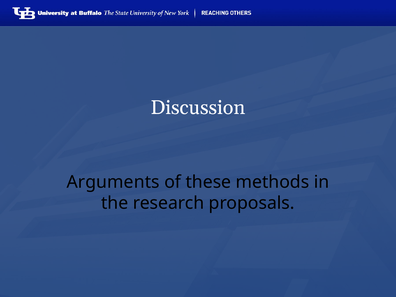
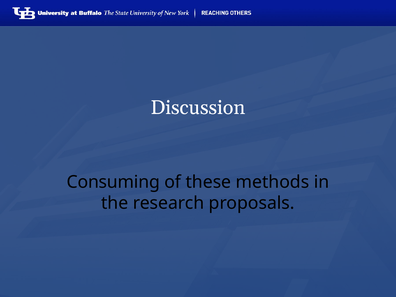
Arguments: Arguments -> Consuming
